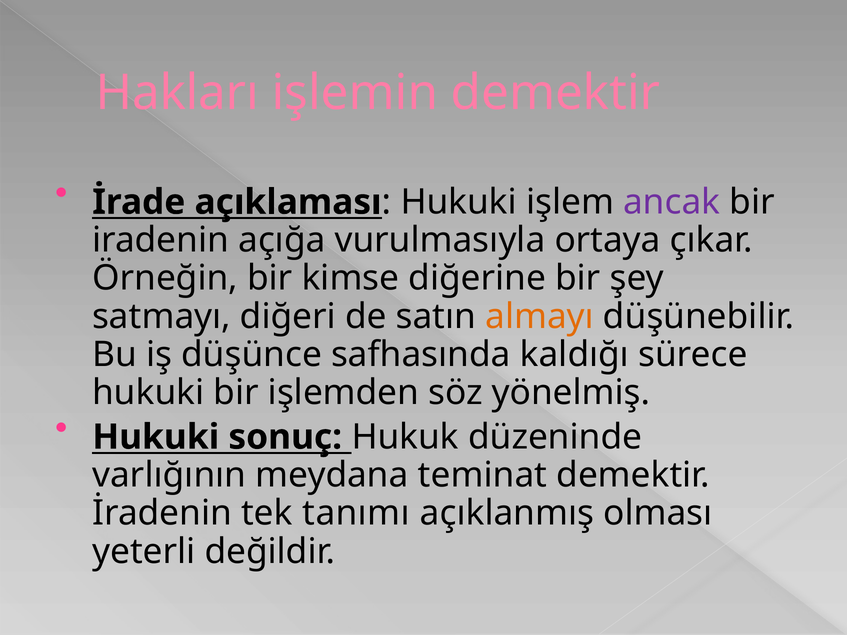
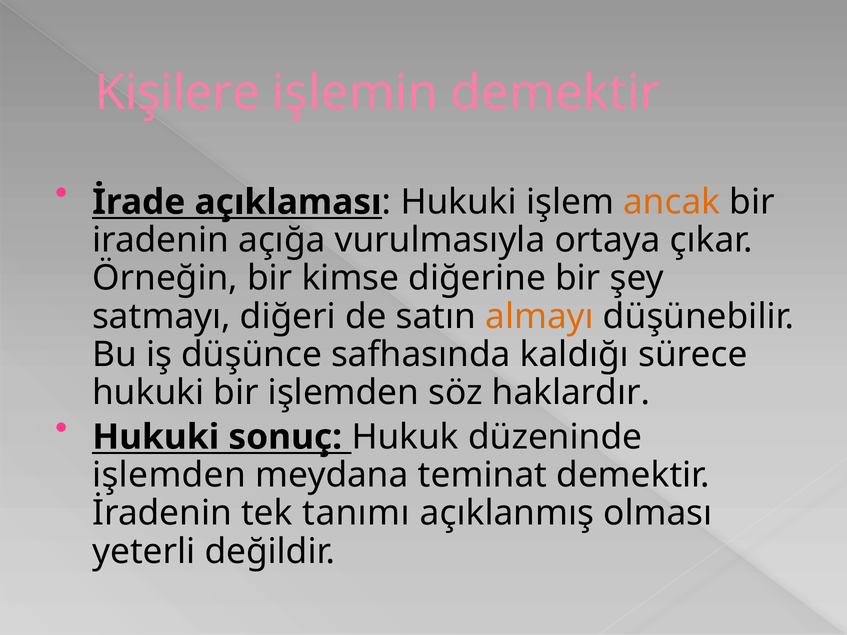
Hakları: Hakları -> Kişilere
ancak colour: purple -> orange
yönelmiş: yönelmiş -> haklardır
varlığının at (169, 475): varlığının -> işlemden
